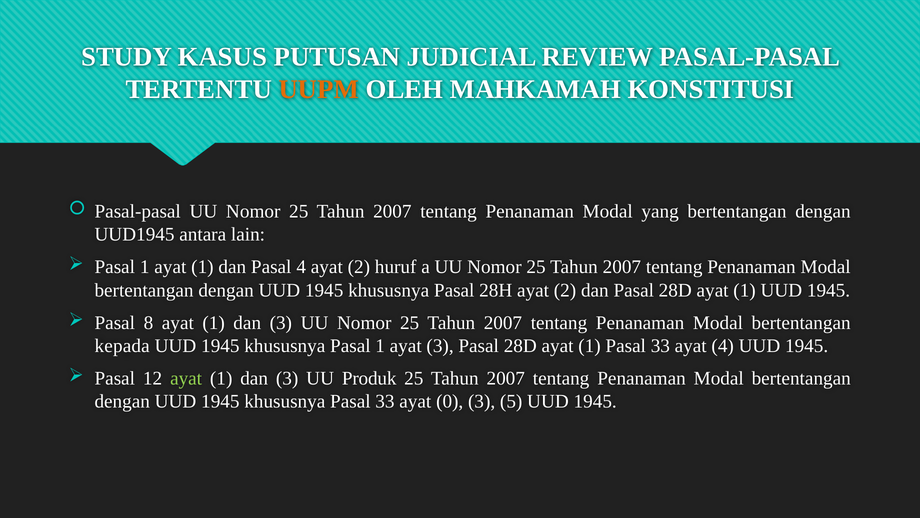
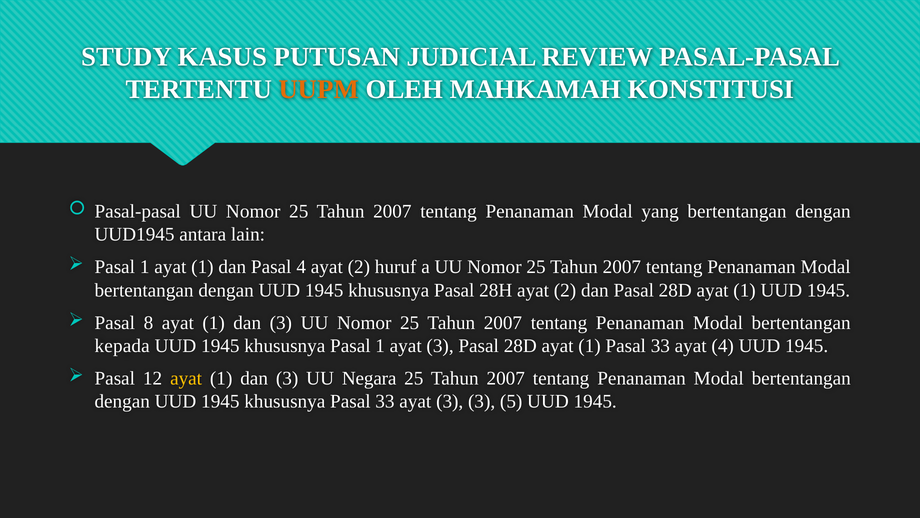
ayat at (186, 378) colour: light green -> yellow
Produk: Produk -> Negara
33 ayat 0: 0 -> 3
